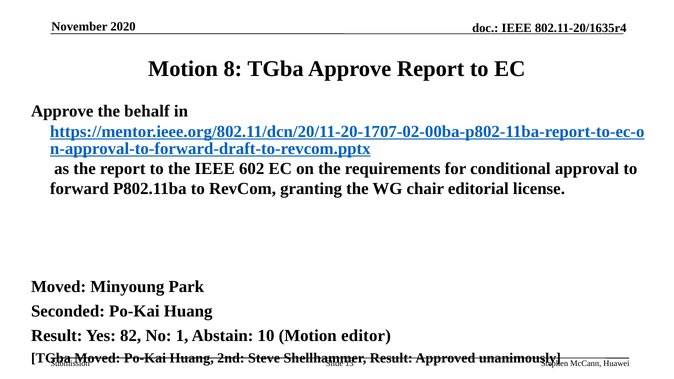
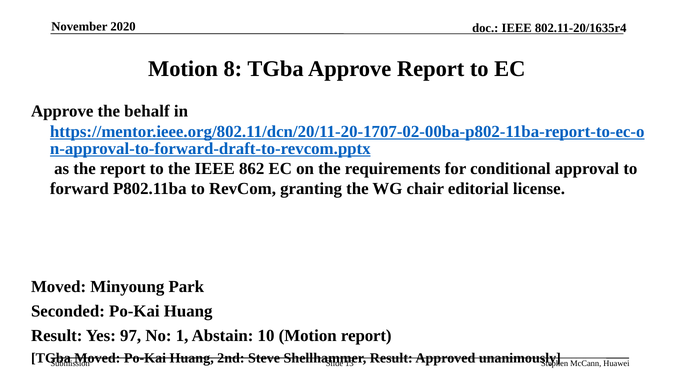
602: 602 -> 862
82: 82 -> 97
Motion editor: editor -> report
